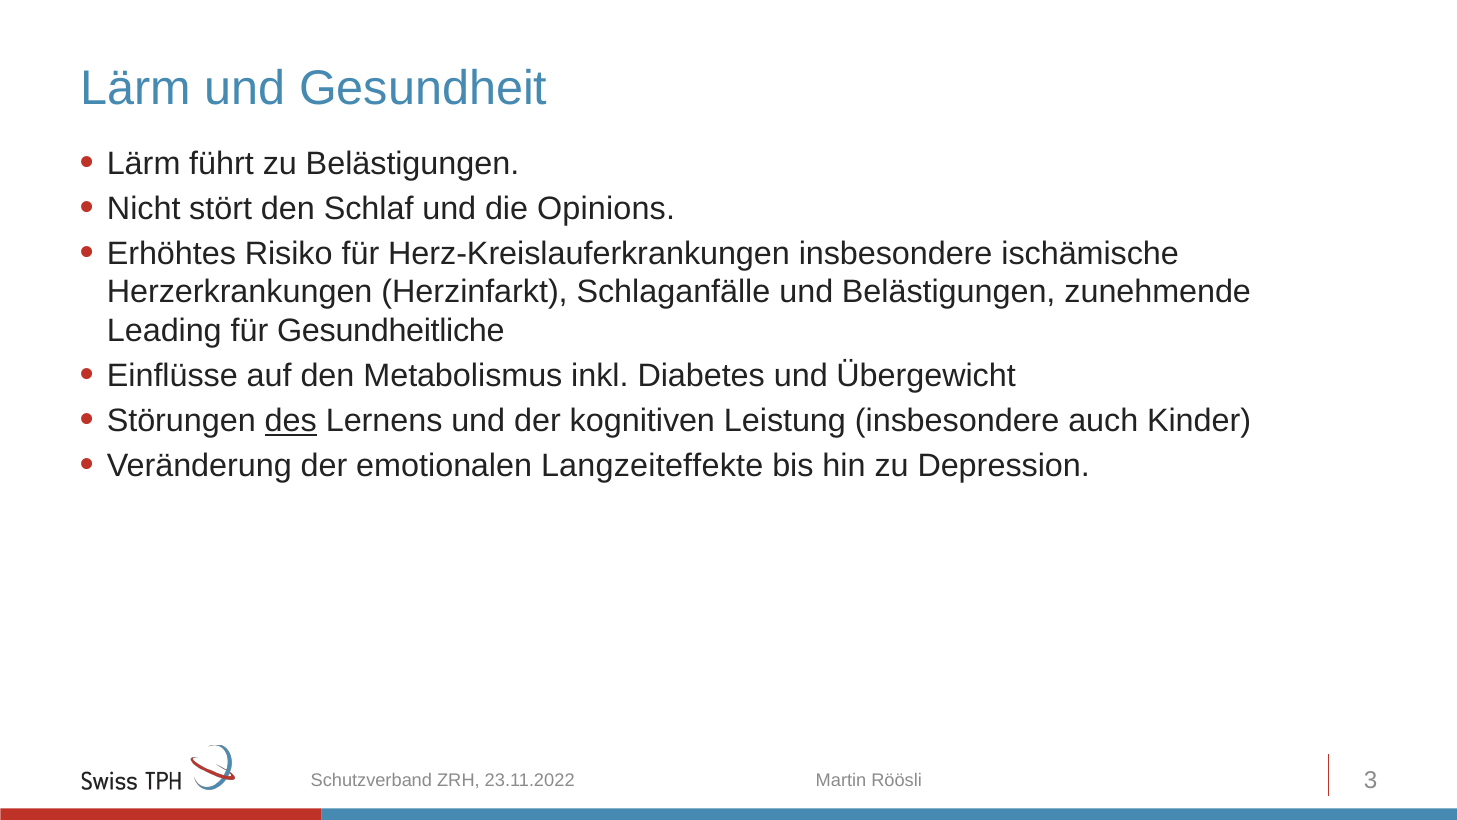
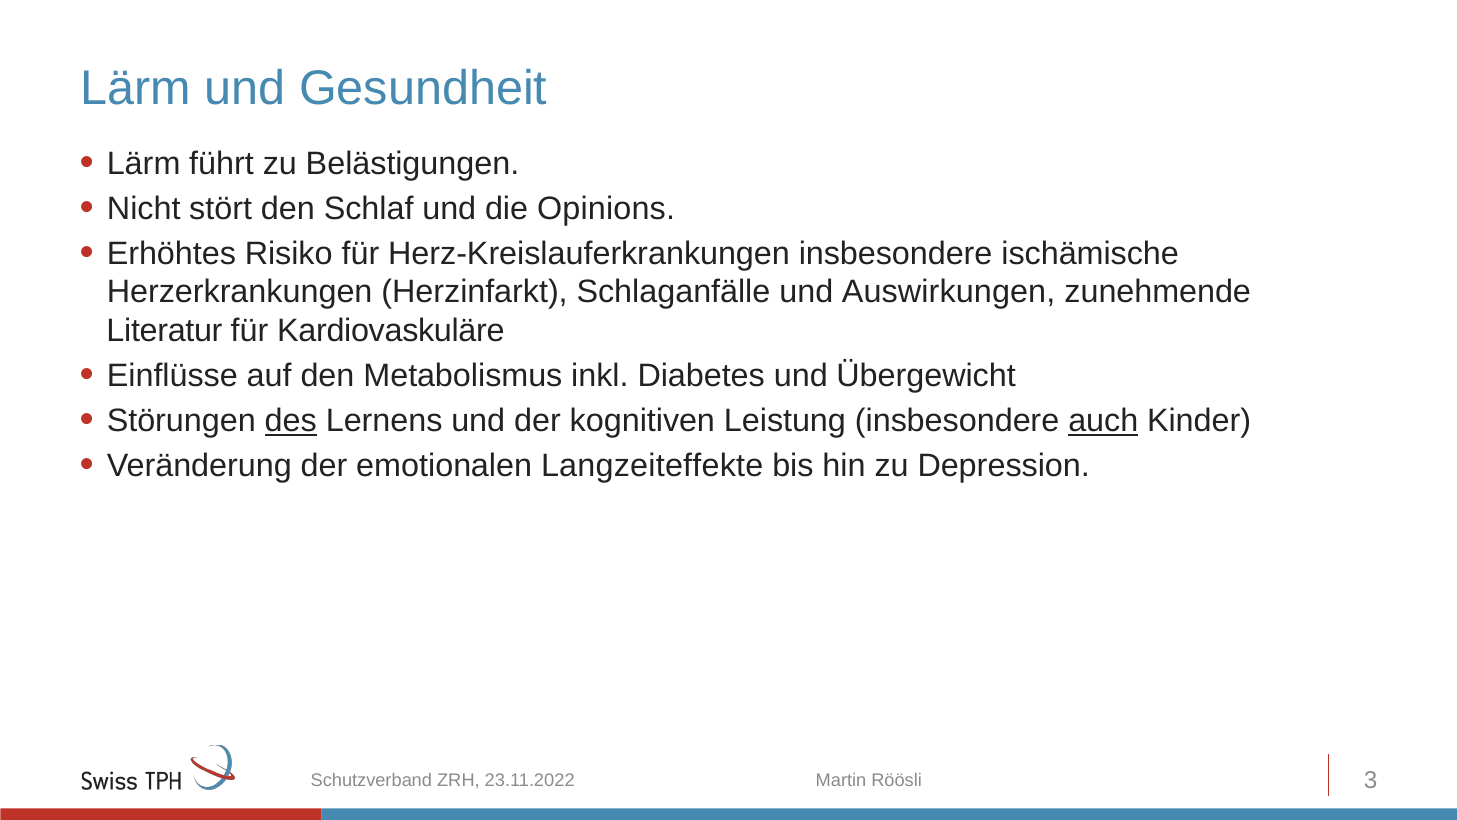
und Belästigungen: Belästigungen -> Auswirkungen
Leading: Leading -> Literatur
Gesundheitliche: Gesundheitliche -> Kardiovaskuläre
auch underline: none -> present
